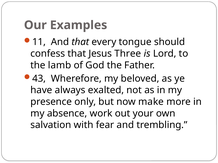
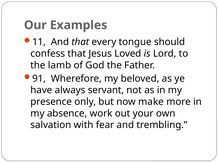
Three: Three -> Loved
43: 43 -> 91
exalted: exalted -> servant
